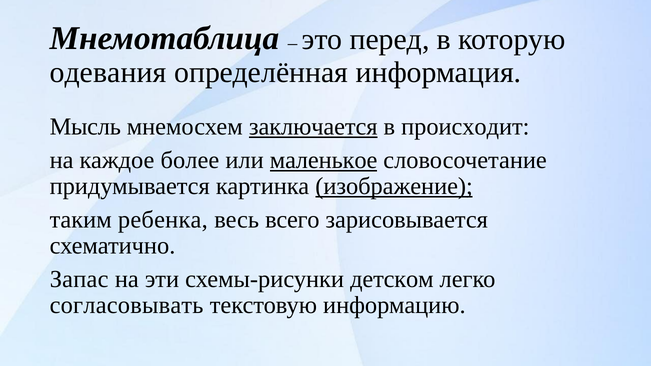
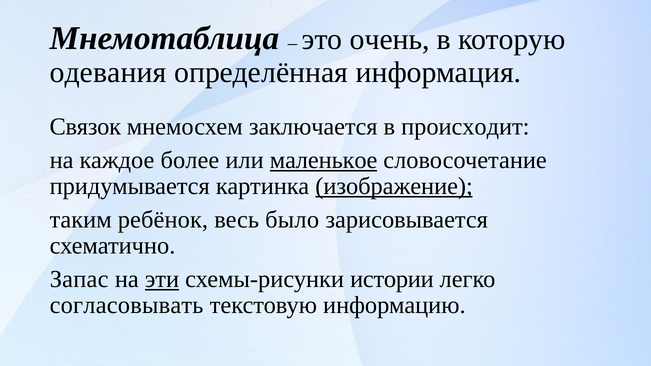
перед: перед -> очень
Мысль: Мысль -> Связок
заключается underline: present -> none
ребенка: ребенка -> ребёнок
всего: всего -> было
эти underline: none -> present
детском: детском -> истории
